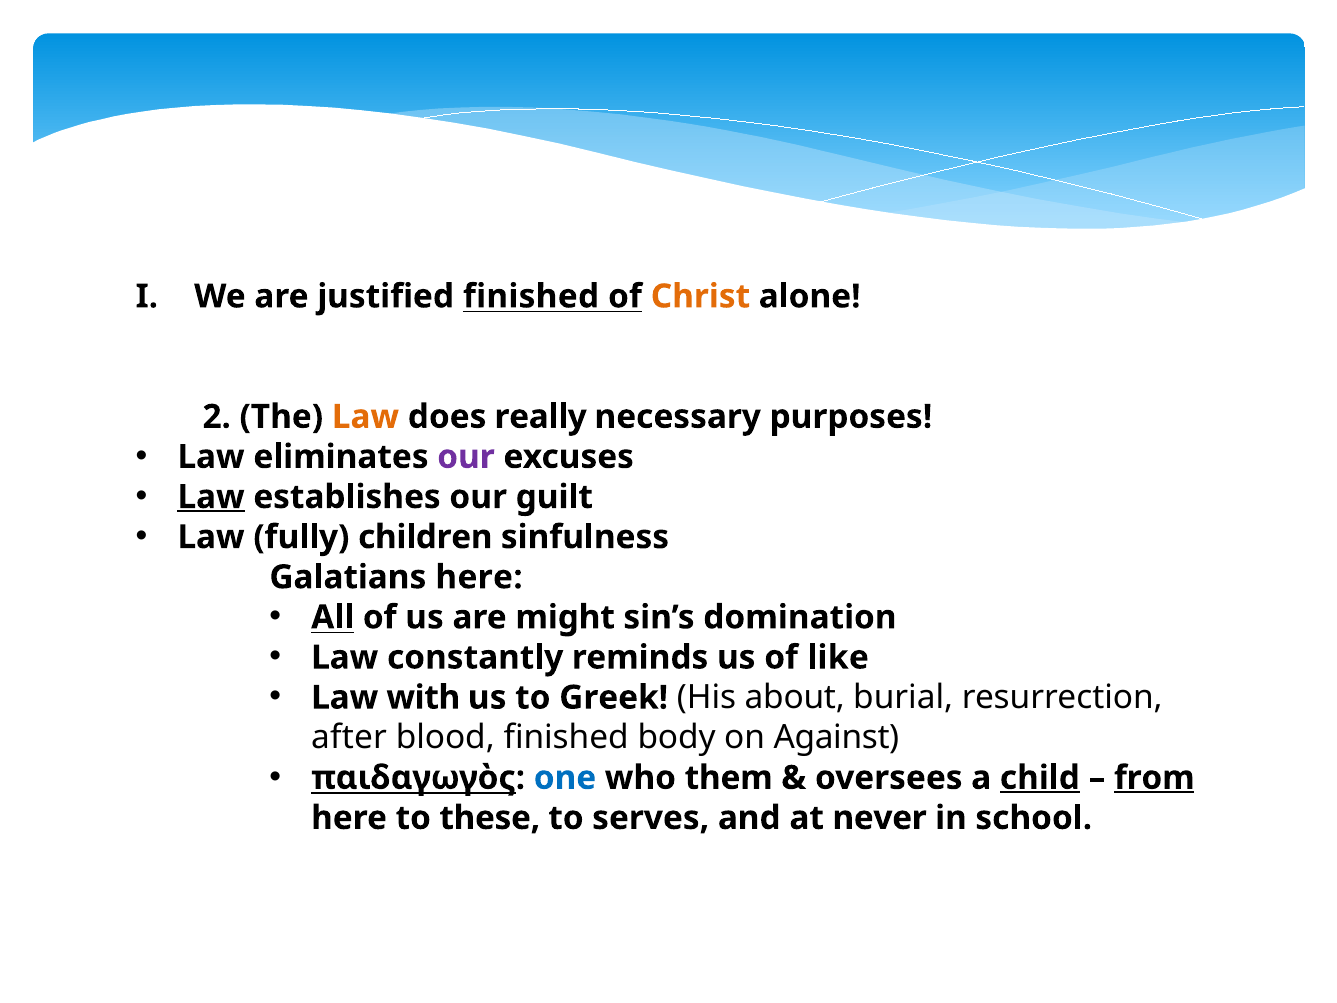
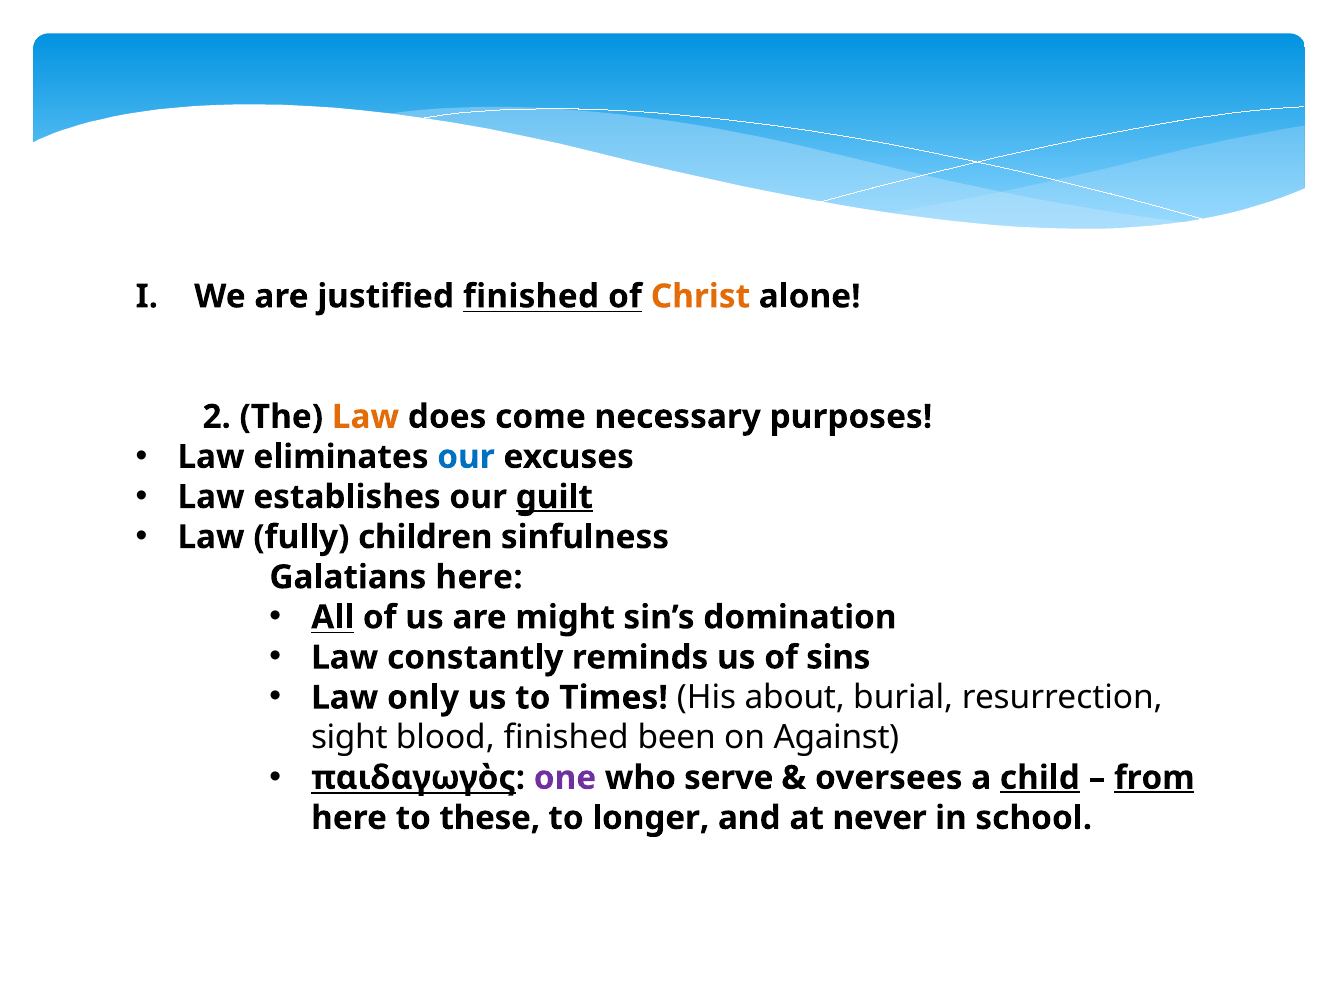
really: really -> come
our at (466, 457) colour: purple -> blue
Law at (211, 497) underline: present -> none
guilt underline: none -> present
like: like -> sins
with: with -> only
Greek: Greek -> Times
after: after -> sight
body: body -> been
one colour: blue -> purple
them: them -> serve
serves: serves -> longer
